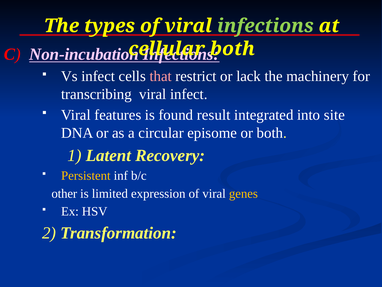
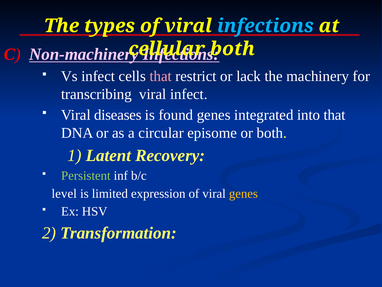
infections at (265, 26) colour: light green -> light blue
Non-incubation: Non-incubation -> Non-machinery
features: features -> diseases
found result: result -> genes
into site: site -> that
Persistent colour: yellow -> light green
other: other -> level
